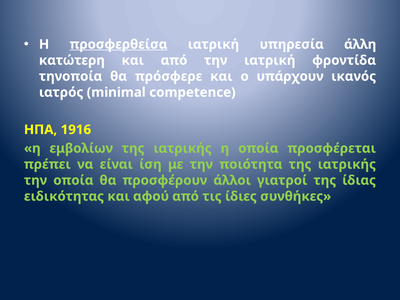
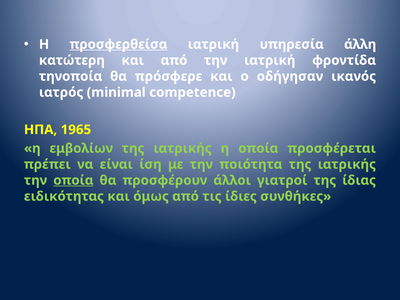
υπάρχουν: υπάρχουν -> οδήγησαν
1916: 1916 -> 1965
οποία at (73, 180) underline: none -> present
αφού: αφού -> όμως
